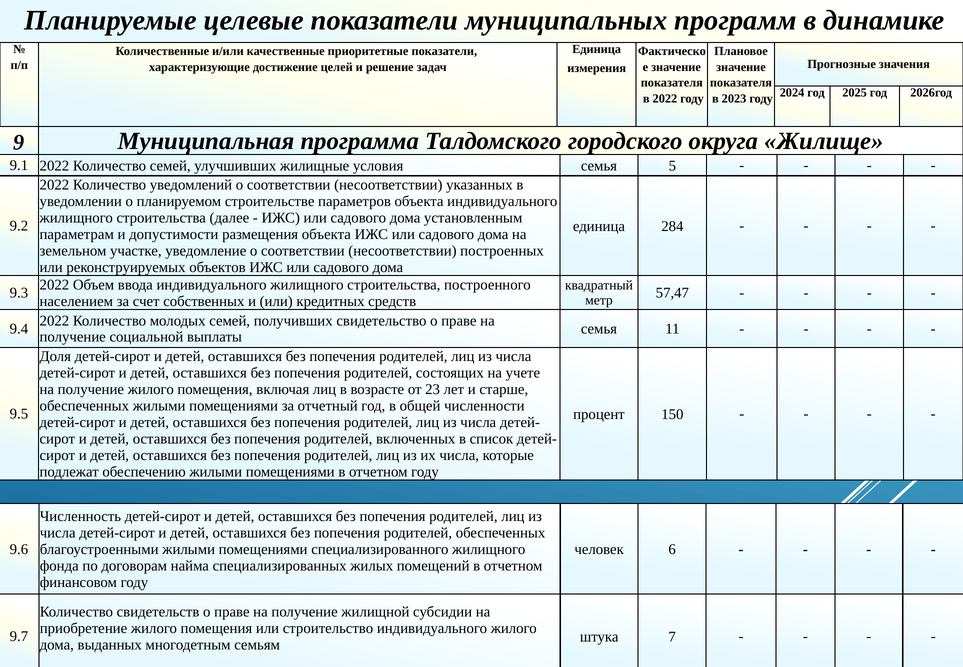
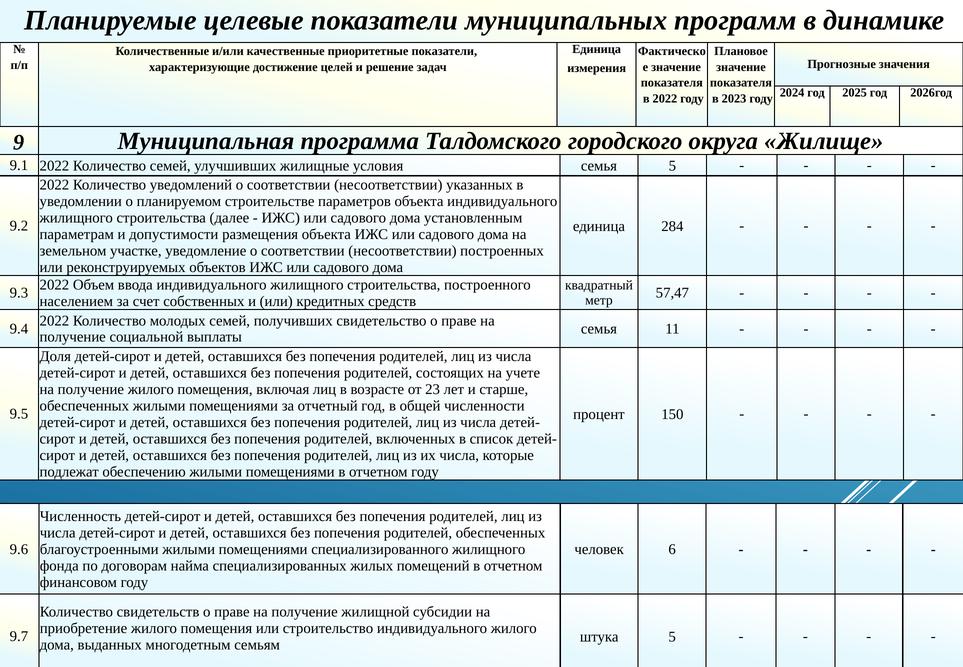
штука 7: 7 -> 5
